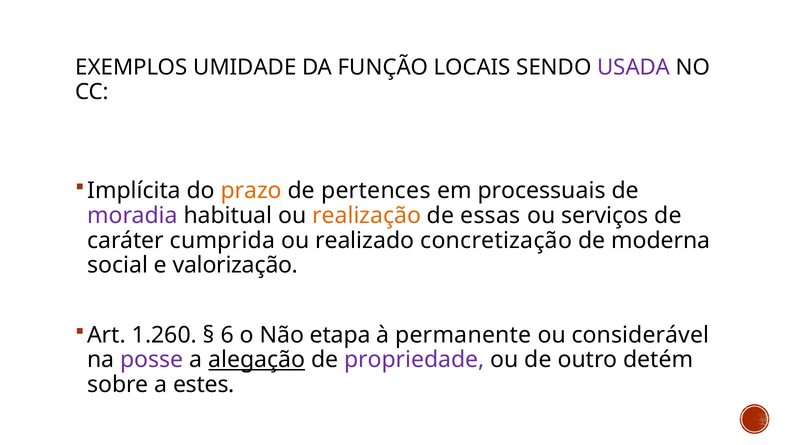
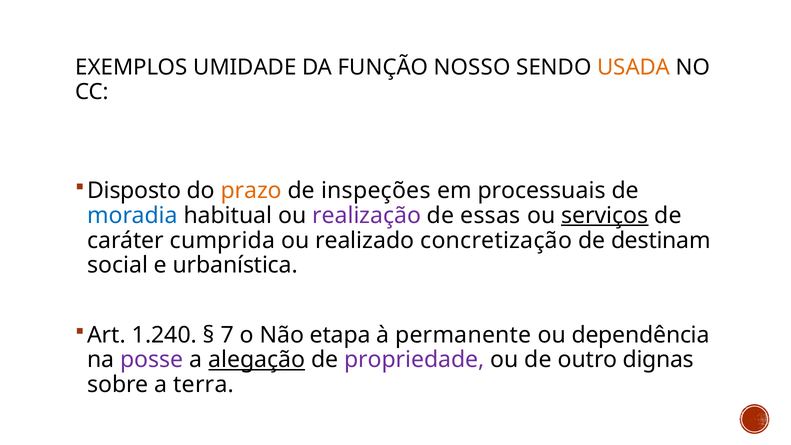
LOCAIS: LOCAIS -> NOSSO
USADA colour: purple -> orange
Implícita: Implícita -> Disposto
pertences: pertences -> inspeções
moradia colour: purple -> blue
realização colour: orange -> purple
serviços underline: none -> present
moderna: moderna -> destinam
valorização: valorização -> urbanística
1.260: 1.260 -> 1.240
6: 6 -> 7
considerável: considerável -> dependência
detém: detém -> dignas
estes: estes -> terra
